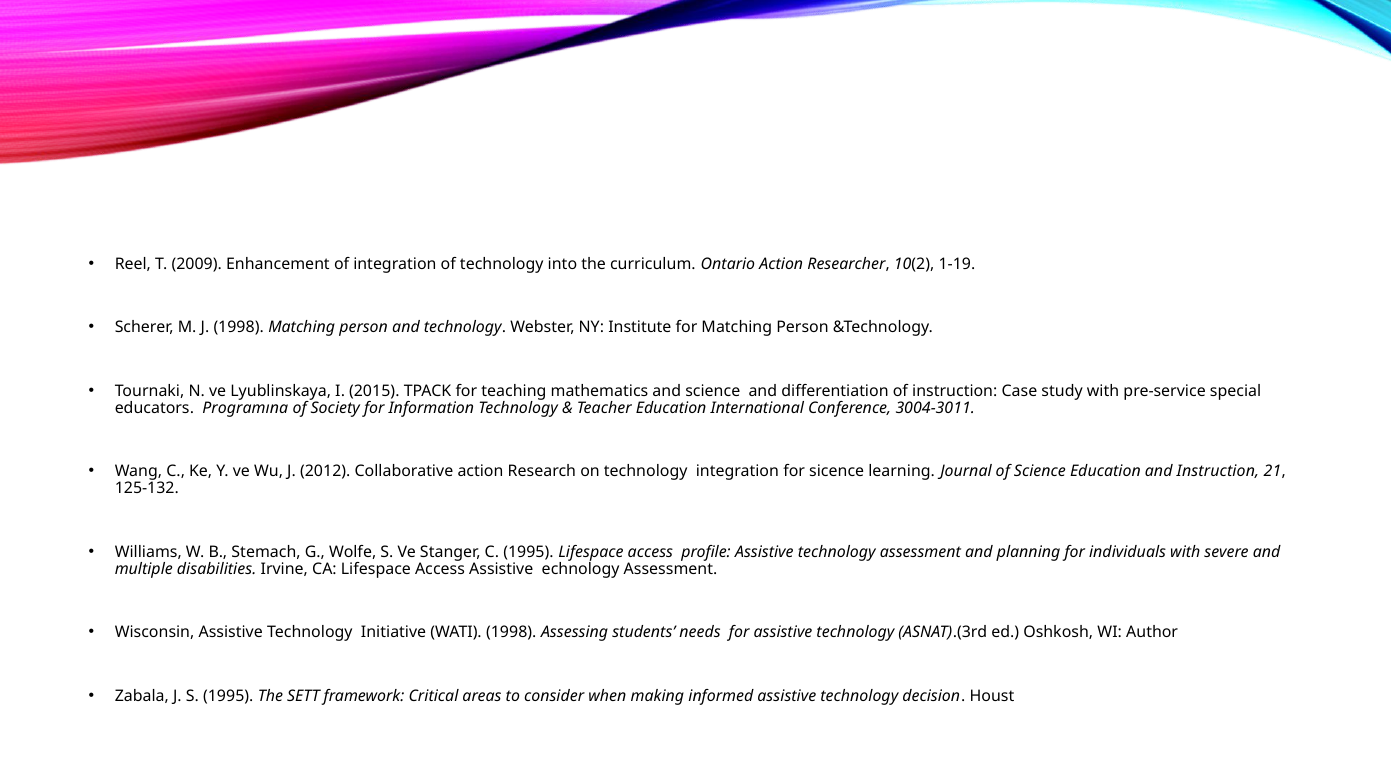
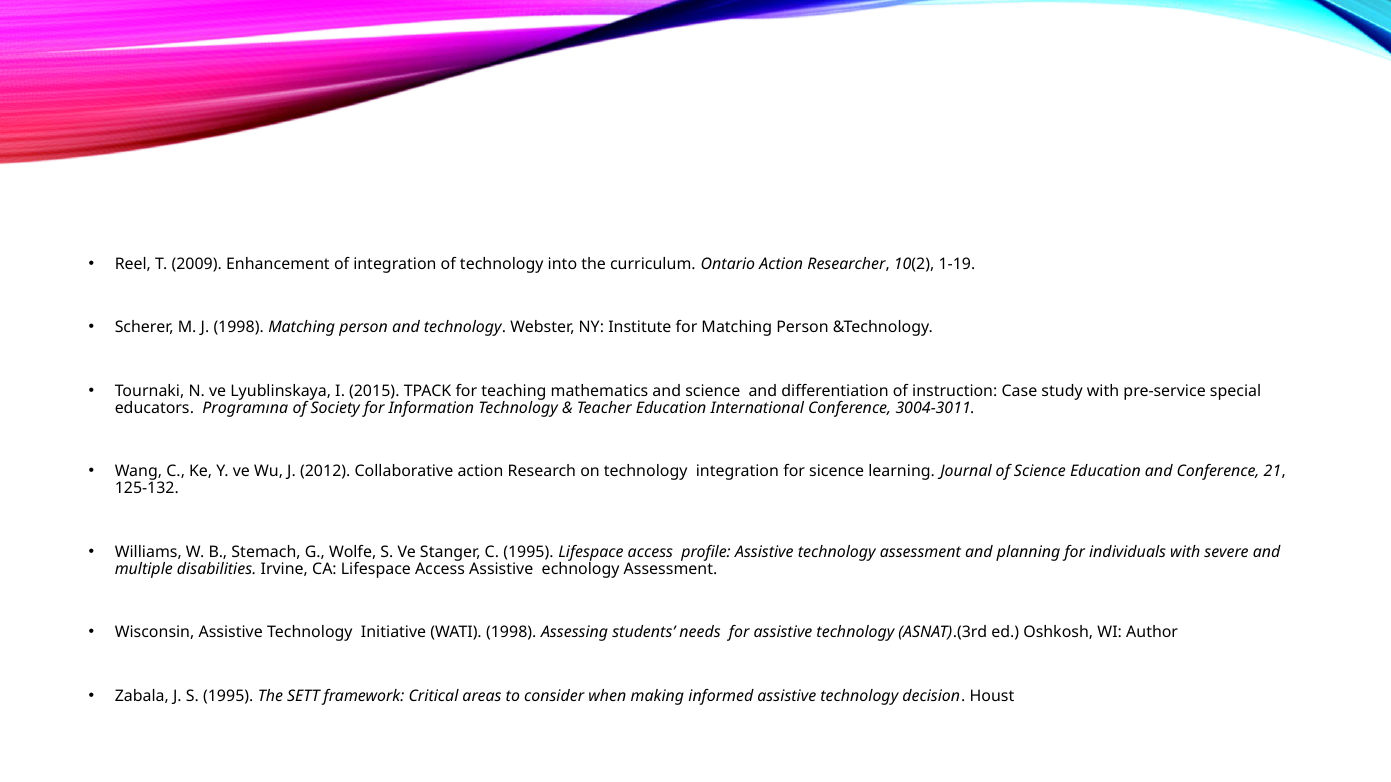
and Instruction: Instruction -> Conference
